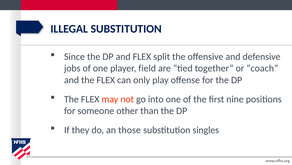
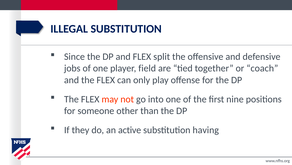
those: those -> active
singles: singles -> having
